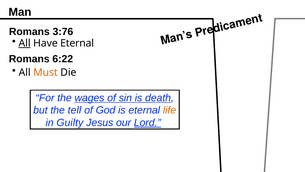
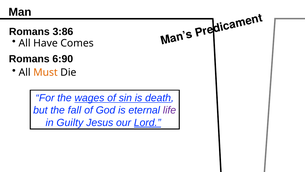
3:76: 3:76 -> 3:86
All at (25, 43) underline: present -> none
Have Eternal: Eternal -> Comes
6:22: 6:22 -> 6:90
tell: tell -> fall
life colour: orange -> purple
